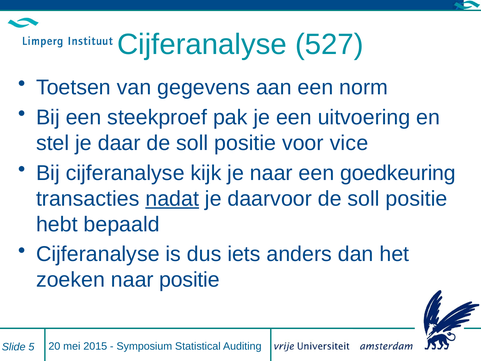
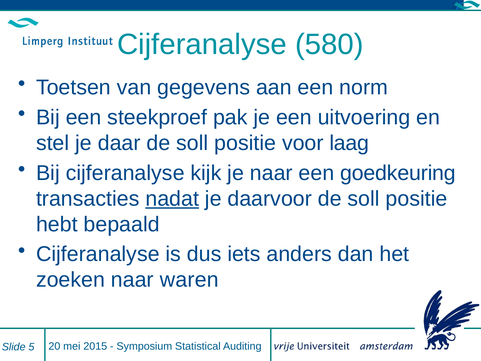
527: 527 -> 580
vice: vice -> laag
naar positie: positie -> waren
